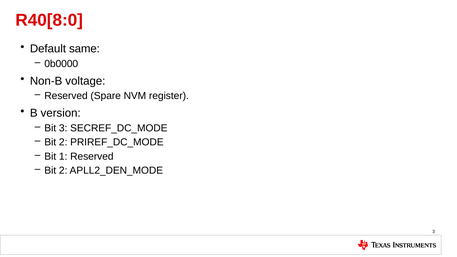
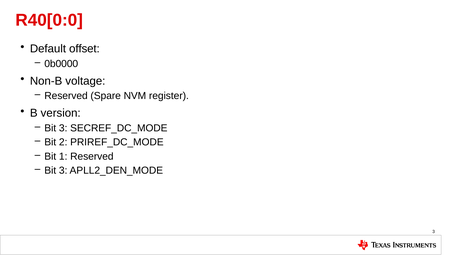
R40[8:0: R40[8:0 -> R40[0:0
same: same -> offset
2 at (63, 171): 2 -> 3
